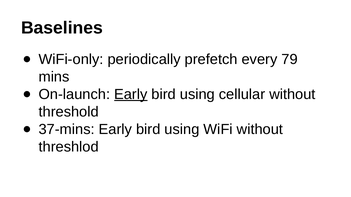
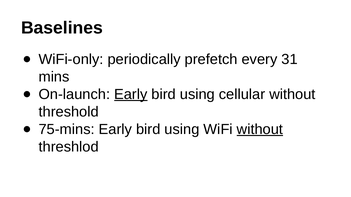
79: 79 -> 31
37-mins: 37-mins -> 75-mins
without at (260, 130) underline: none -> present
